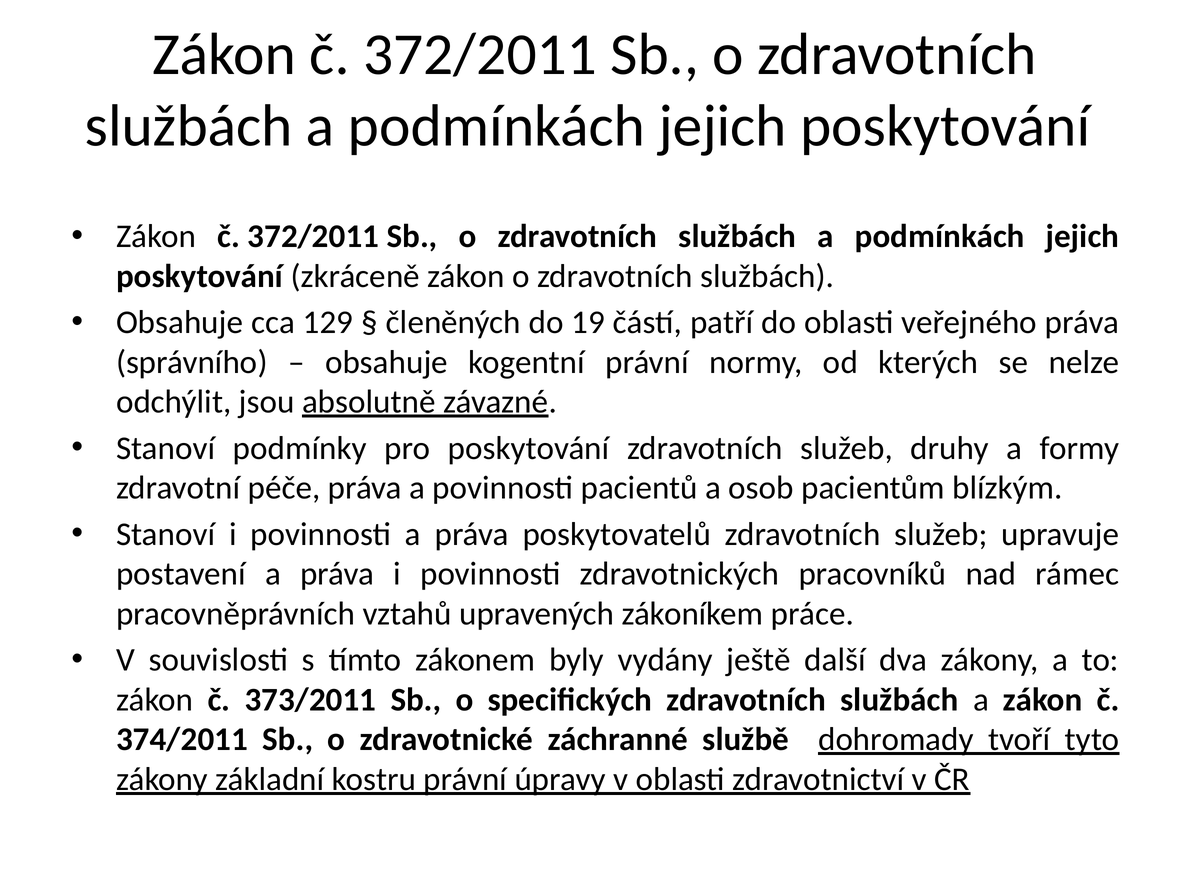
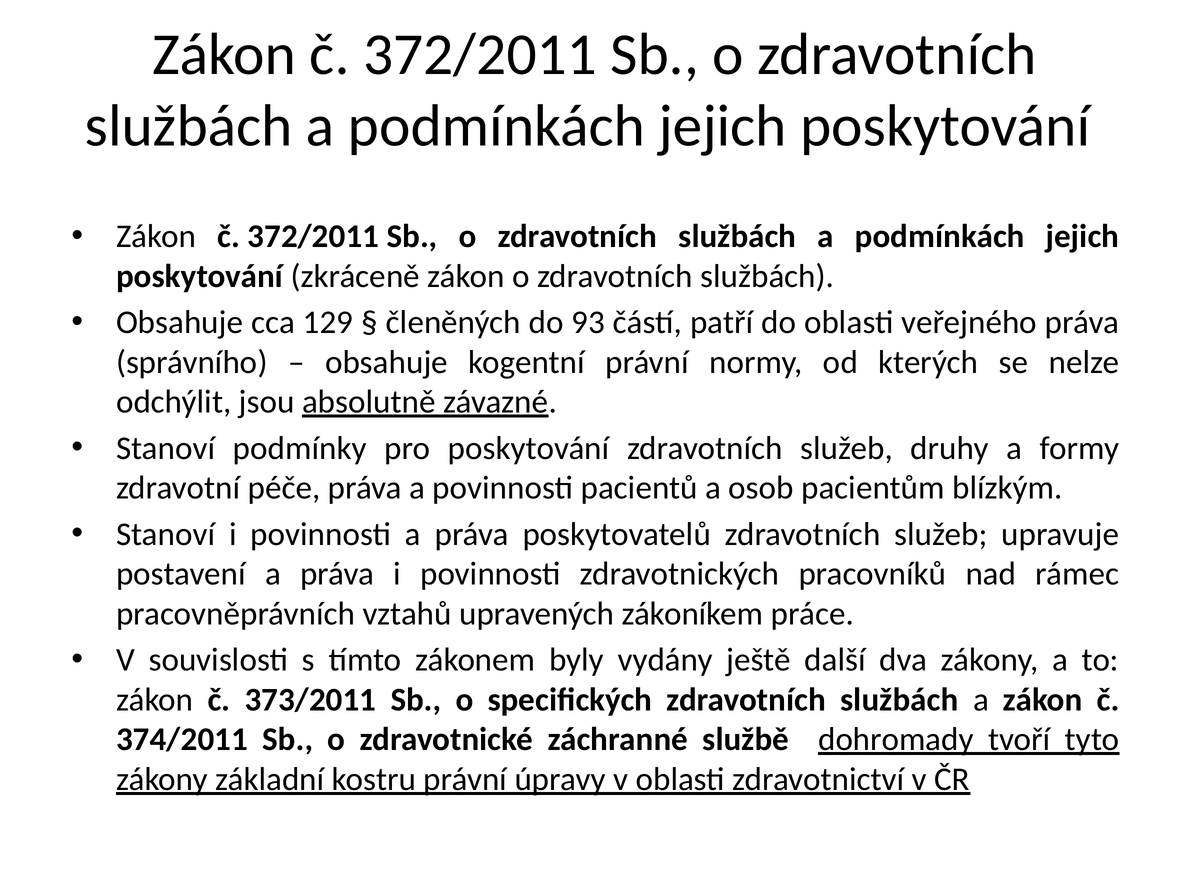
19: 19 -> 93
